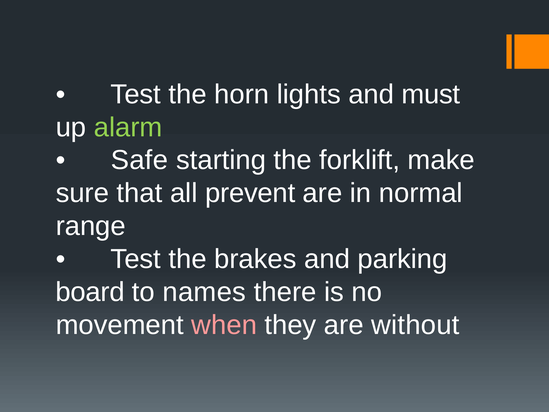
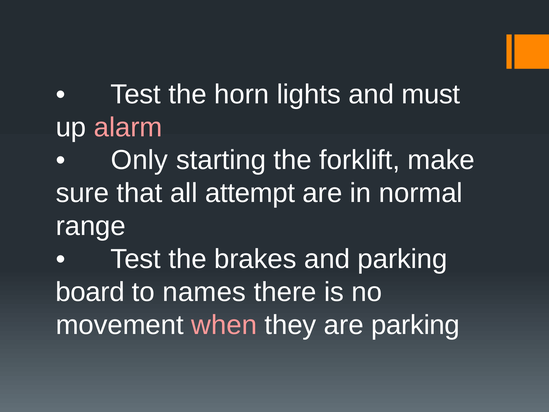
alarm colour: light green -> pink
Safe: Safe -> Only
prevent: prevent -> attempt
are without: without -> parking
